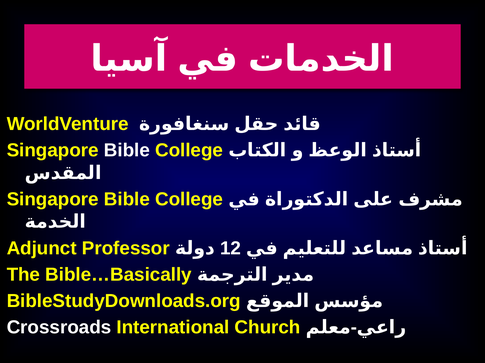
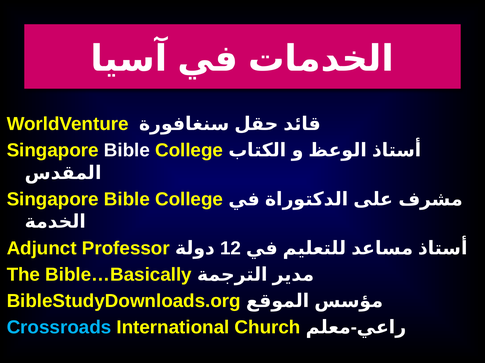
Crossroads colour: white -> light blue
